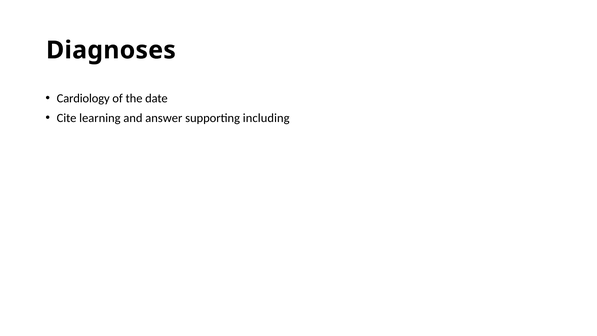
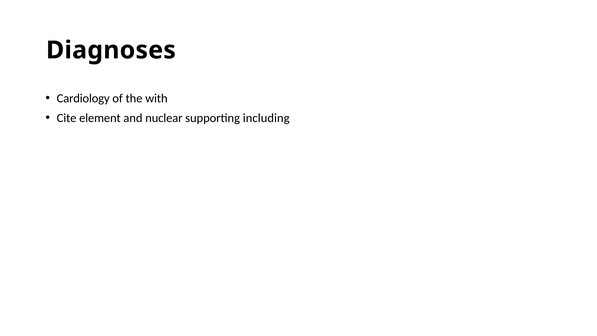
date: date -> with
learning: learning -> element
answer: answer -> nuclear
